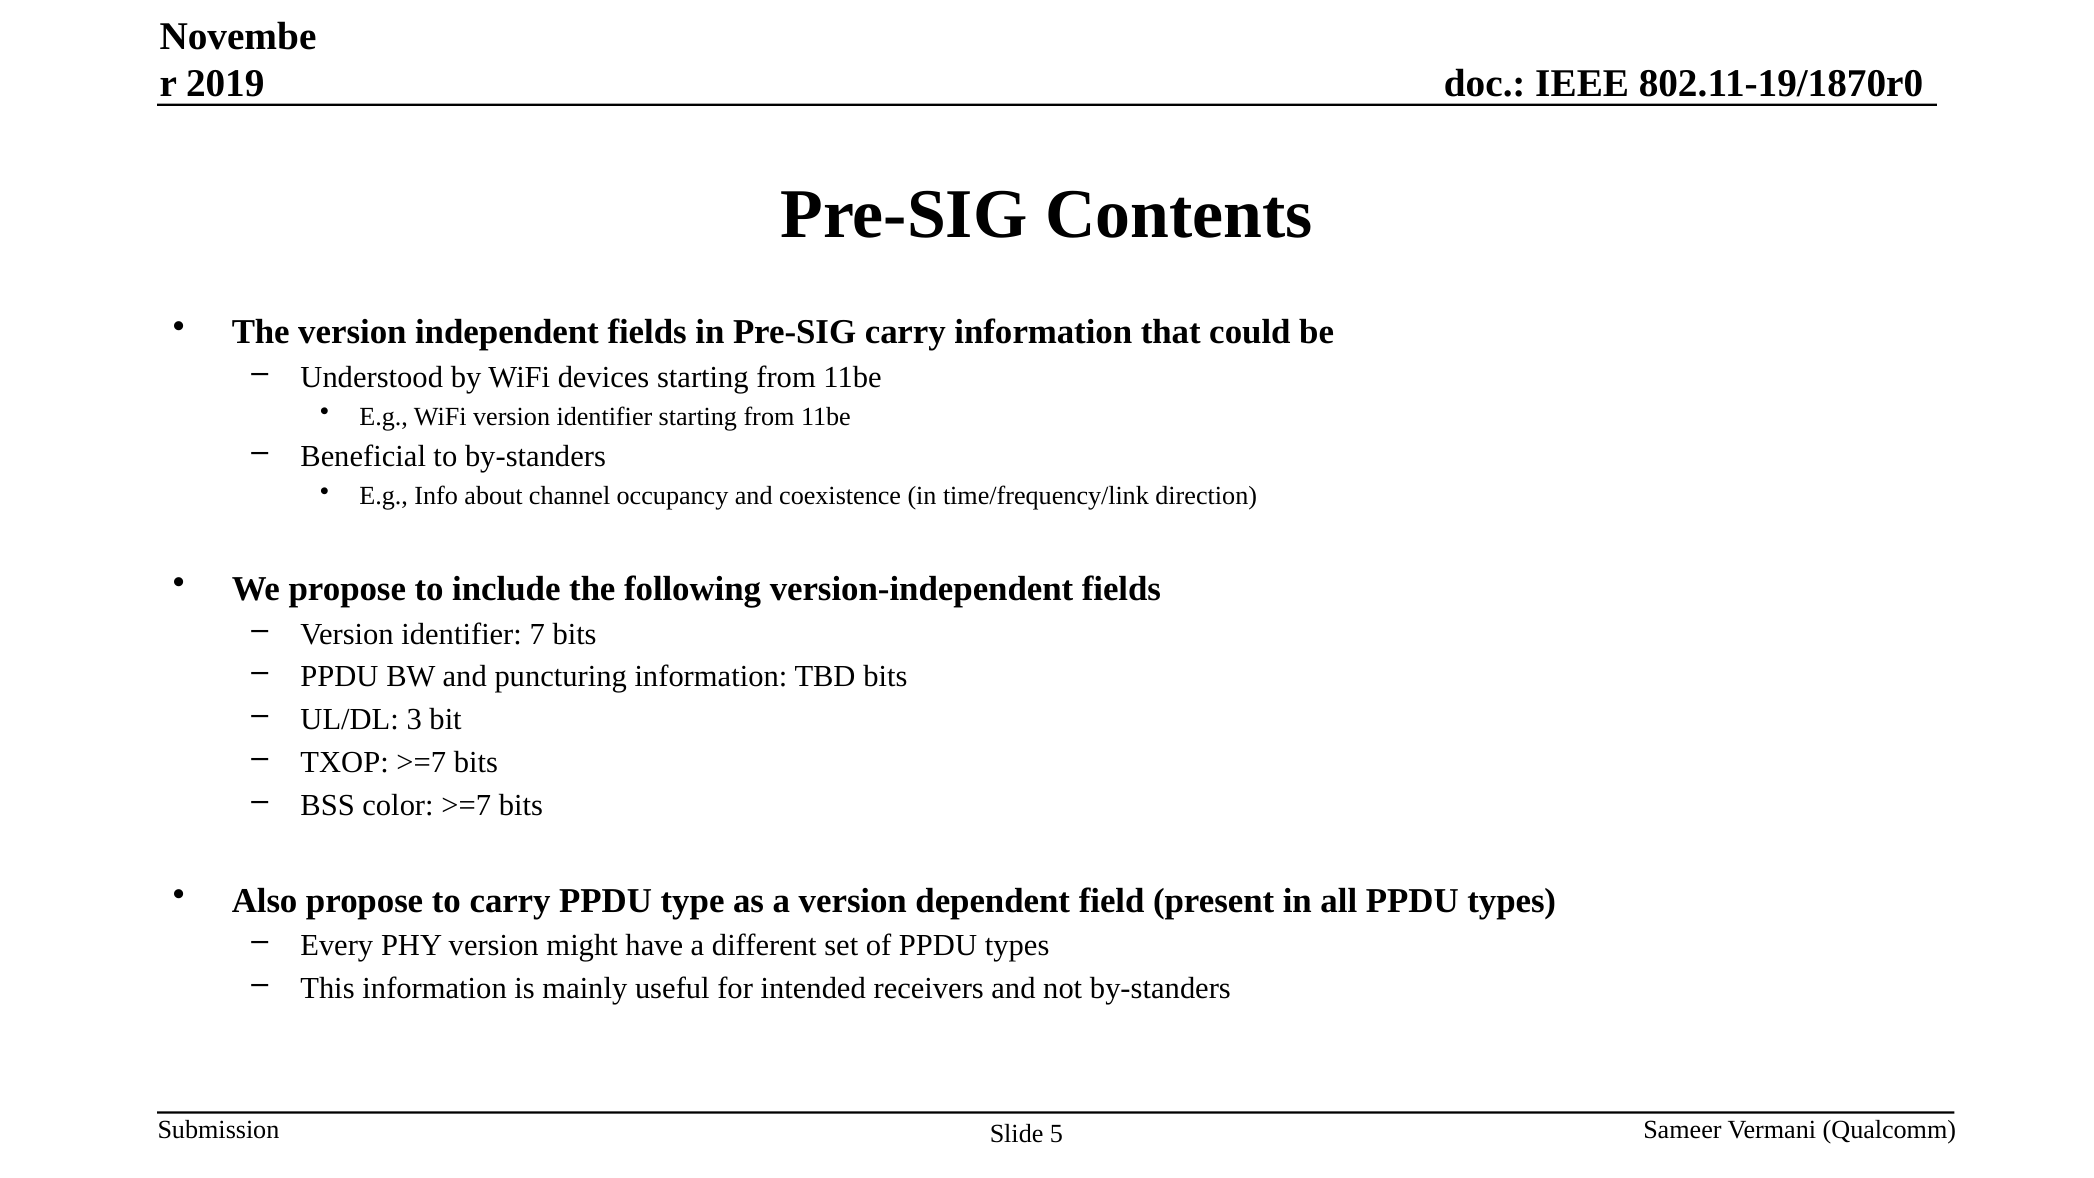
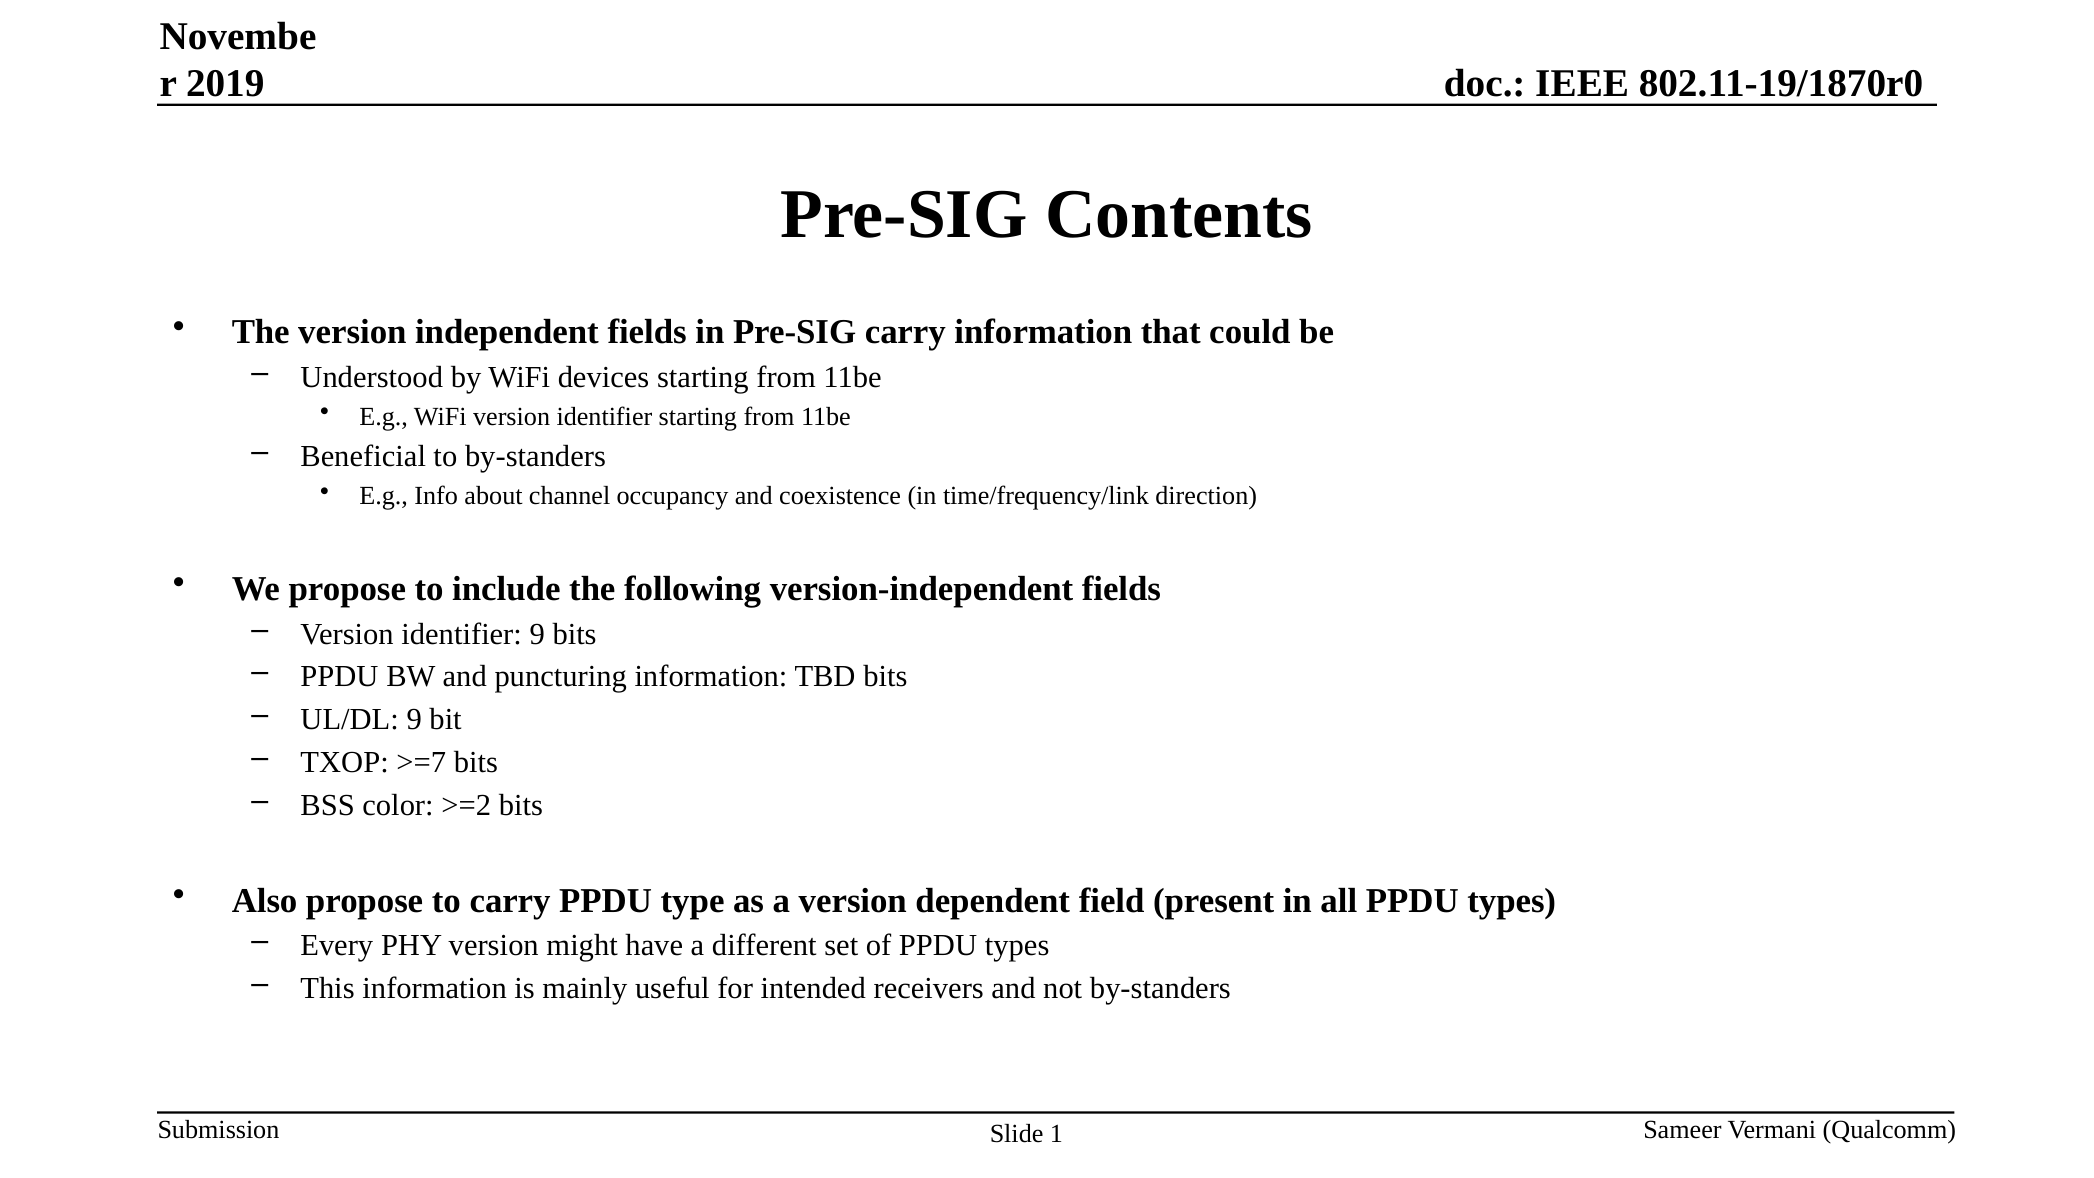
identifier 7: 7 -> 9
UL/DL 3: 3 -> 9
color >=7: >=7 -> >=2
5: 5 -> 1
